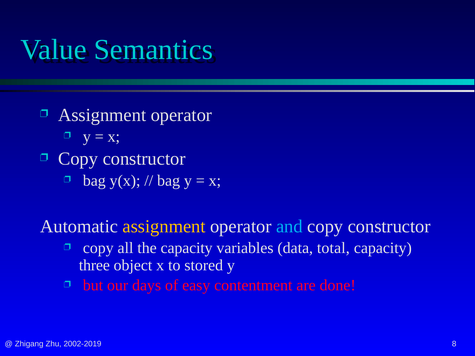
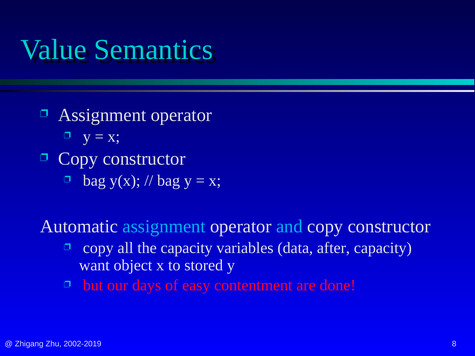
assignment at (164, 227) colour: yellow -> light blue
total: total -> after
three: three -> want
